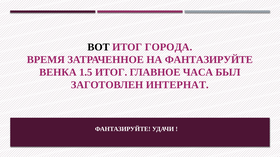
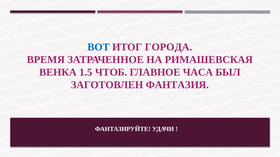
ВОТ colour: black -> blue
НА ФАНТАЗИРУЙТЕ: ФАНТАЗИРУЙТЕ -> РИМАШЕВСКАЯ
1.5 ИТОГ: ИТОГ -> ЧТОБ
ИНТЕРНАТ: ИНТЕРНАТ -> ФАНТАЗИЯ
